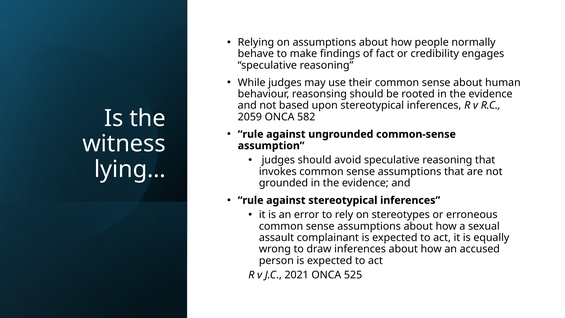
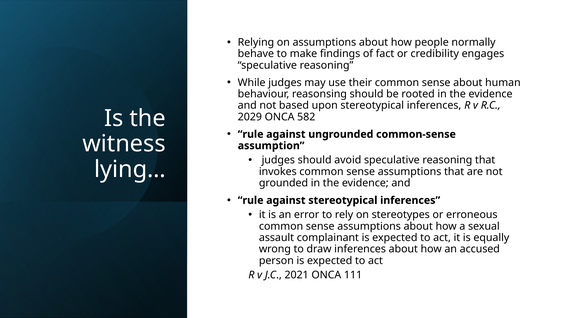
2059: 2059 -> 2029
525: 525 -> 111
